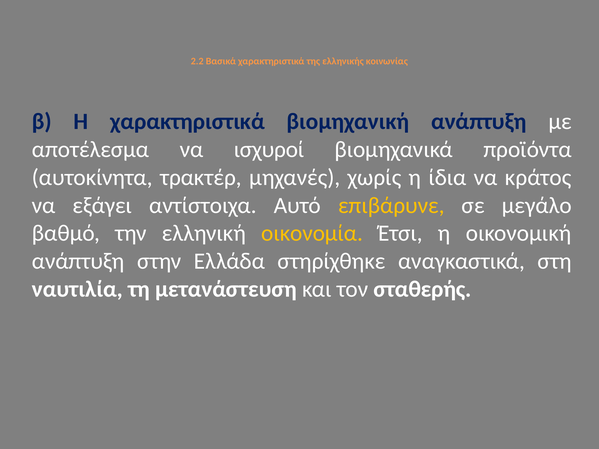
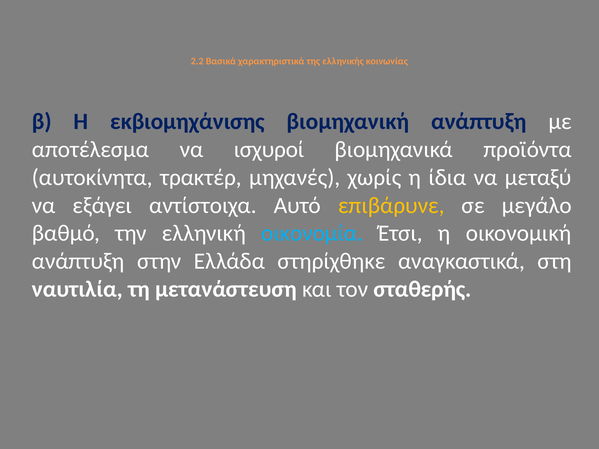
Η χαρακτηριστικά: χαρακτηριστικά -> εκβιομηχάνισης
κράτος: κράτος -> μεταξύ
οικονομία colour: yellow -> light blue
